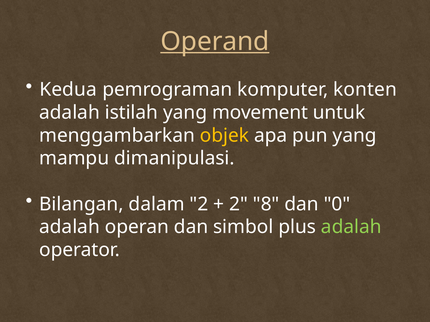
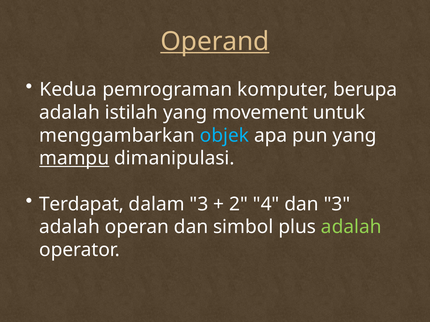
konten: konten -> berupa
objek colour: yellow -> light blue
mampu underline: none -> present
Bilangan: Bilangan -> Terdapat
dalam 2: 2 -> 3
8: 8 -> 4
dan 0: 0 -> 3
